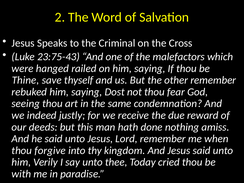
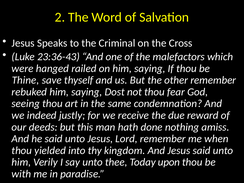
23:75-43: 23:75-43 -> 23:36-43
forgive: forgive -> yielded
cried: cried -> upon
